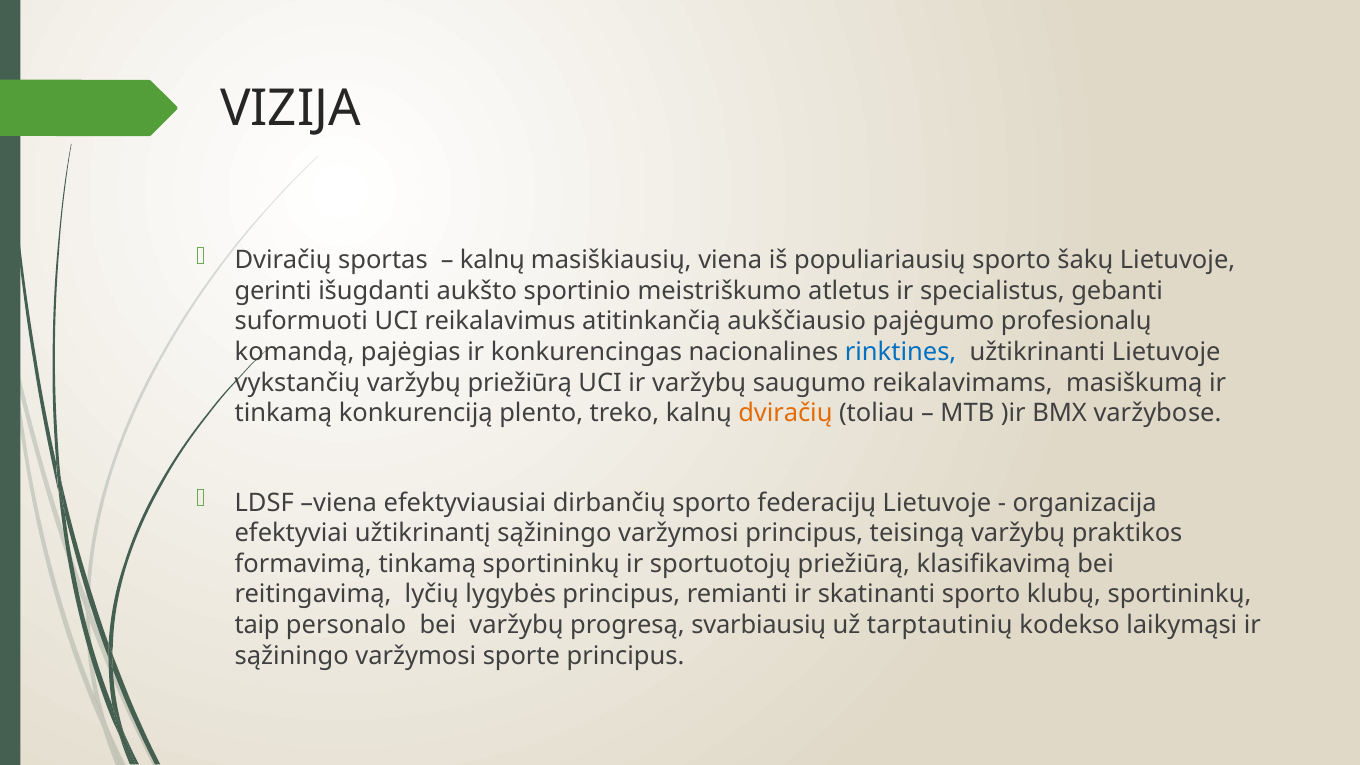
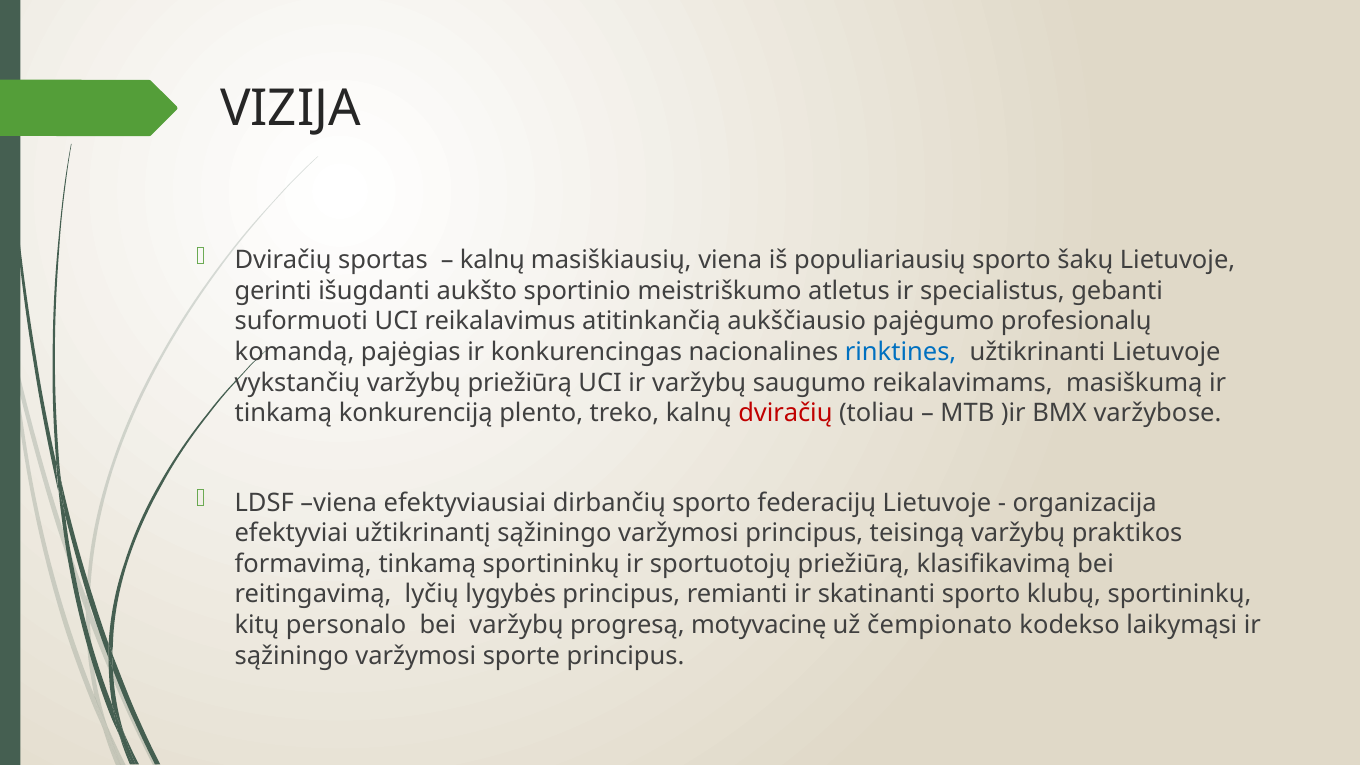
dviračių at (785, 413) colour: orange -> red
taip: taip -> kitų
svarbiausių: svarbiausių -> motyvacinę
tarptautinių: tarptautinių -> čempionato
